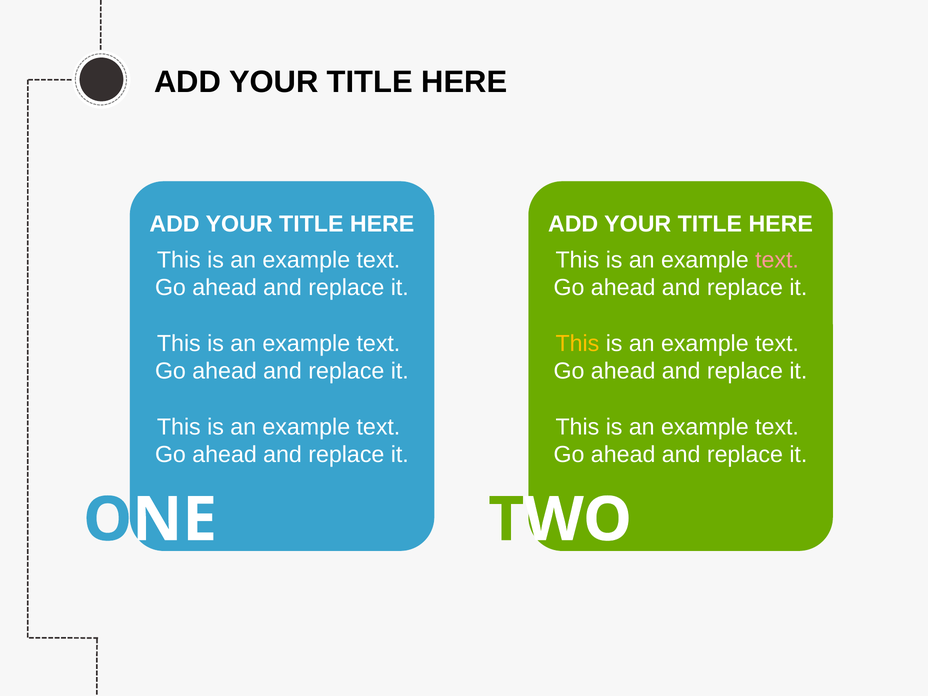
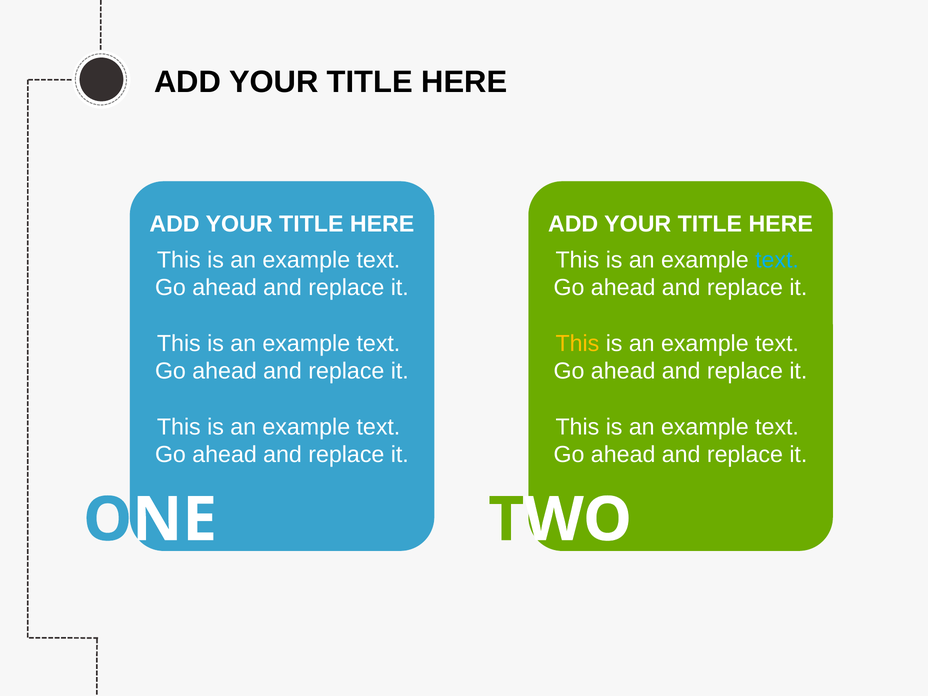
text at (777, 260) colour: pink -> light blue
